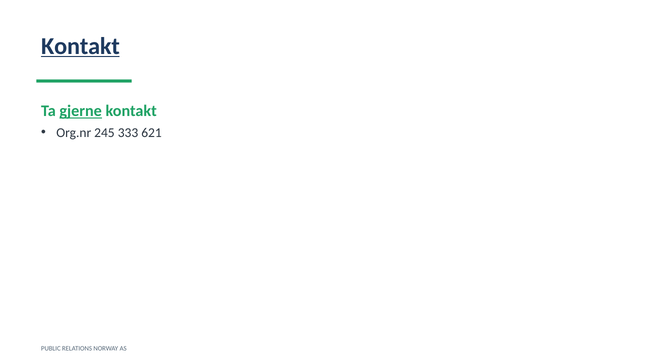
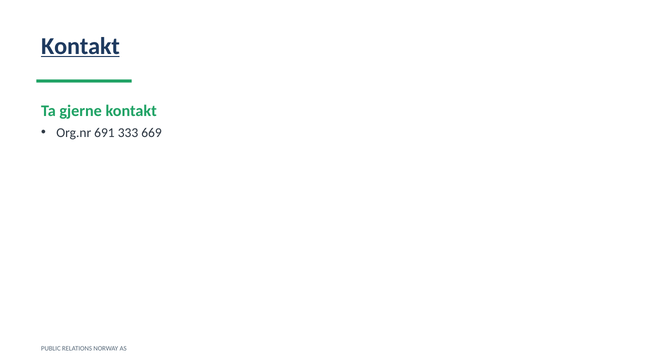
gjerne underline: present -> none
245: 245 -> 691
621: 621 -> 669
